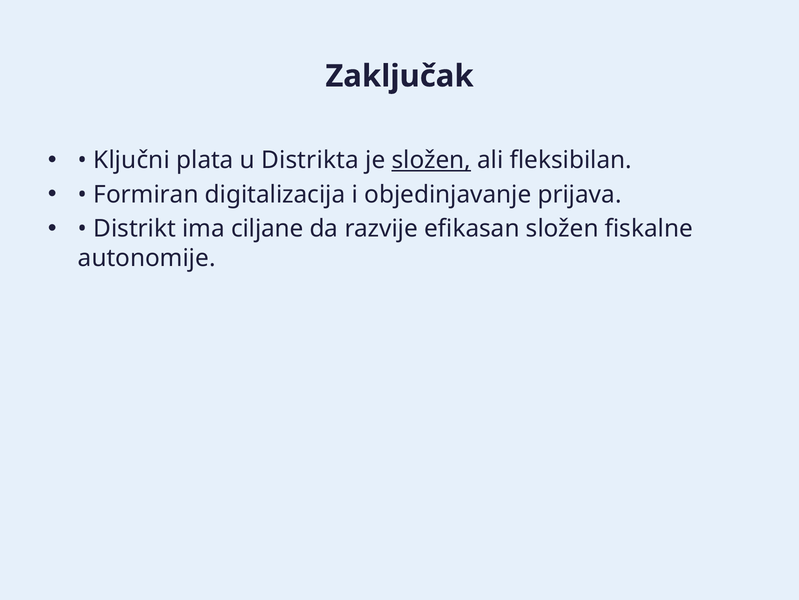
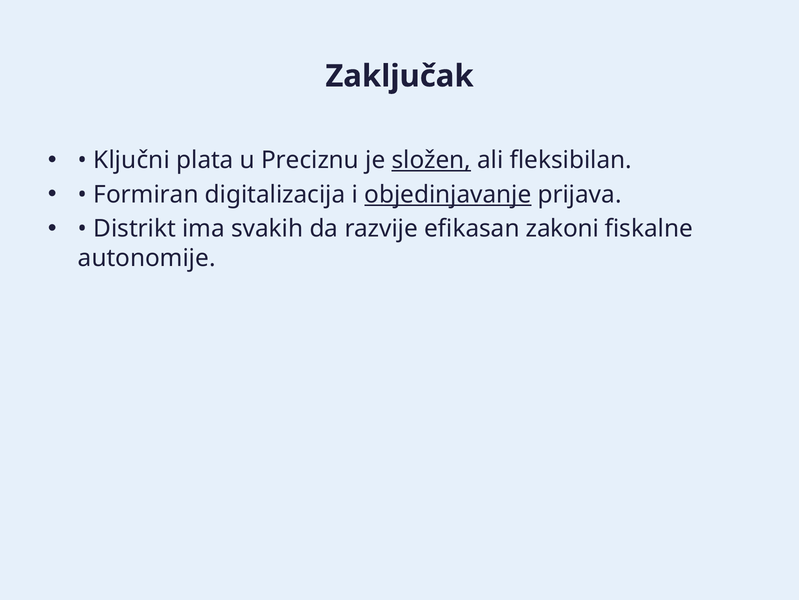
Distrikta: Distrikta -> Preciznu
objedinjavanje underline: none -> present
ciljane: ciljane -> svakih
efikasan složen: složen -> zakoni
